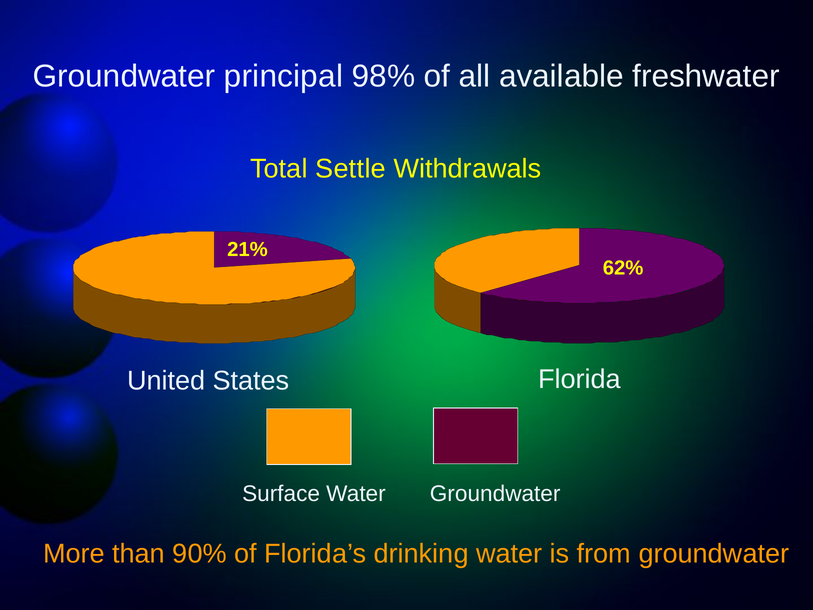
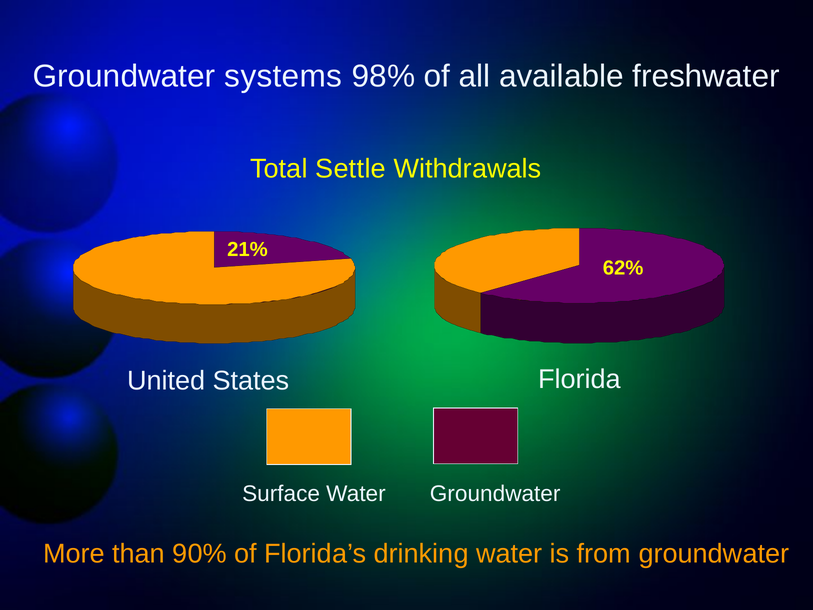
principal: principal -> systems
